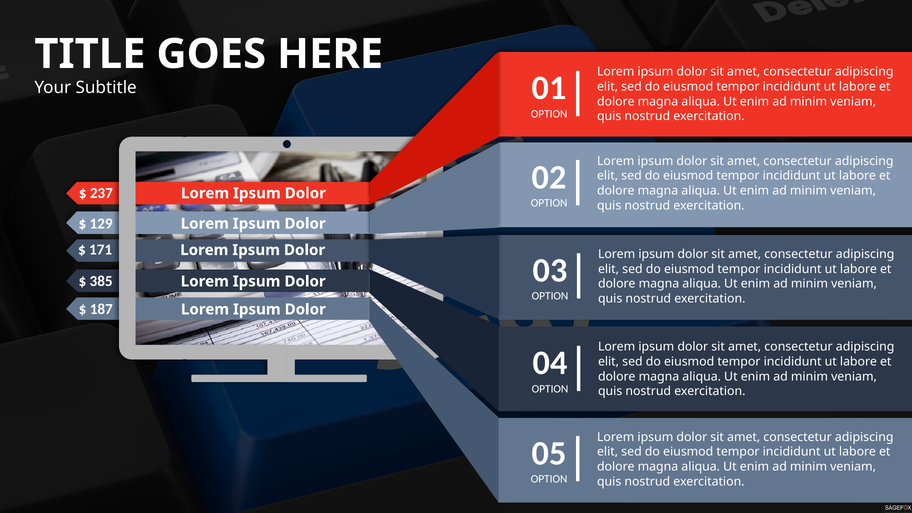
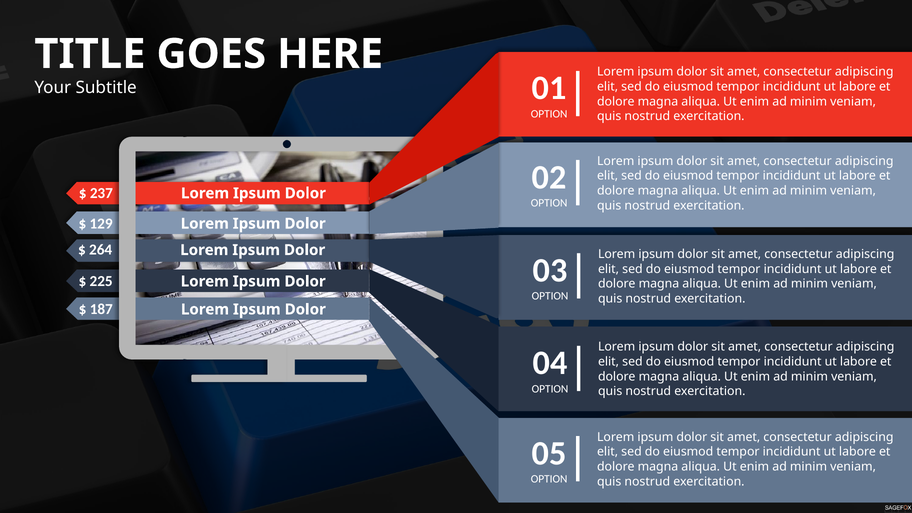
171: 171 -> 264
385: 385 -> 225
